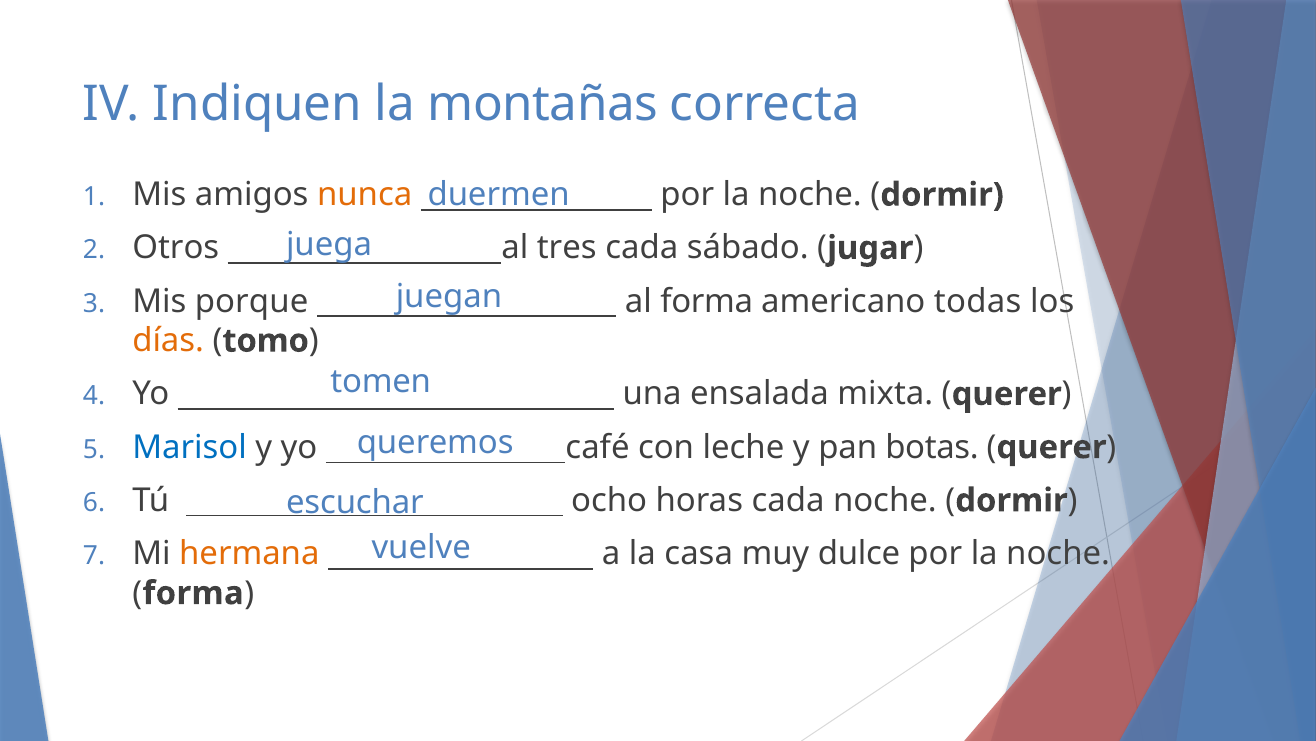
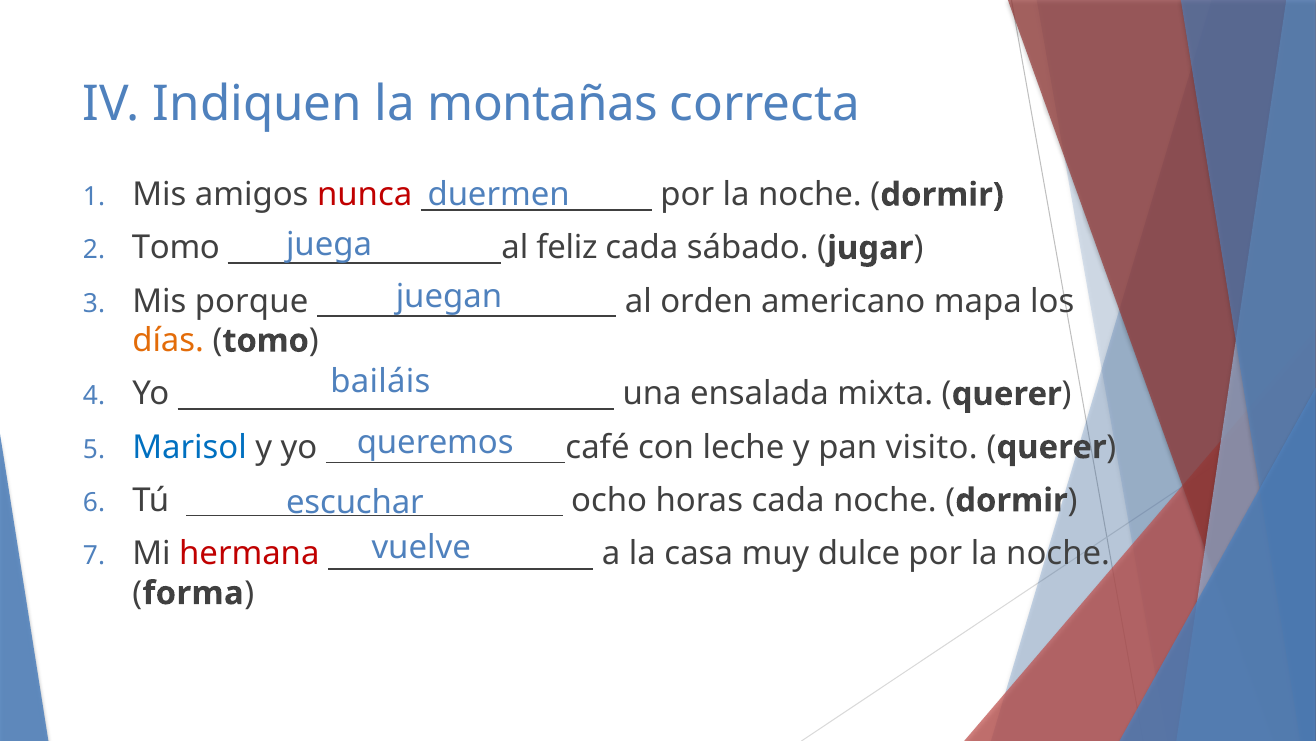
nunca colour: orange -> red
Otros at (176, 248): Otros -> Tomo
tres: tres -> feliz
al forma: forma -> orden
todas: todas -> mapa
tomen: tomen -> bailáis
botas: botas -> visito
hermana colour: orange -> red
